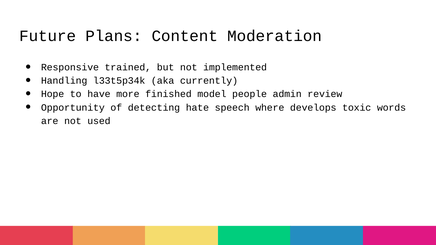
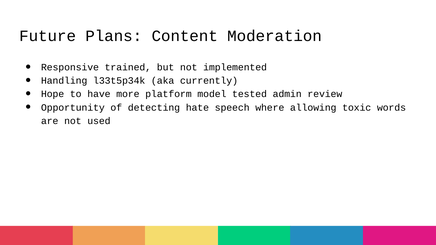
finished: finished -> platform
people: people -> tested
develops: develops -> allowing
